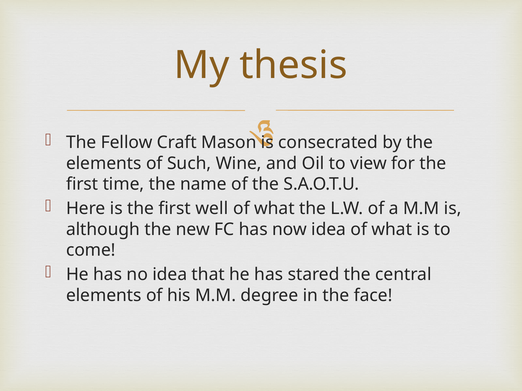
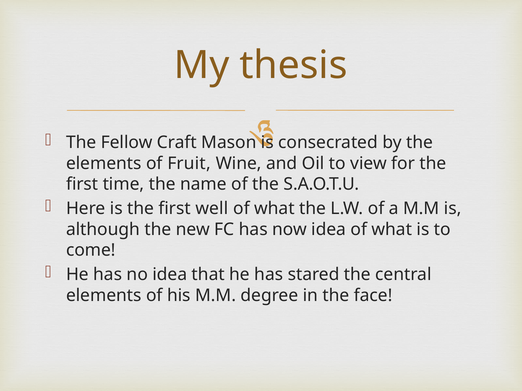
Such: Such -> Fruit
